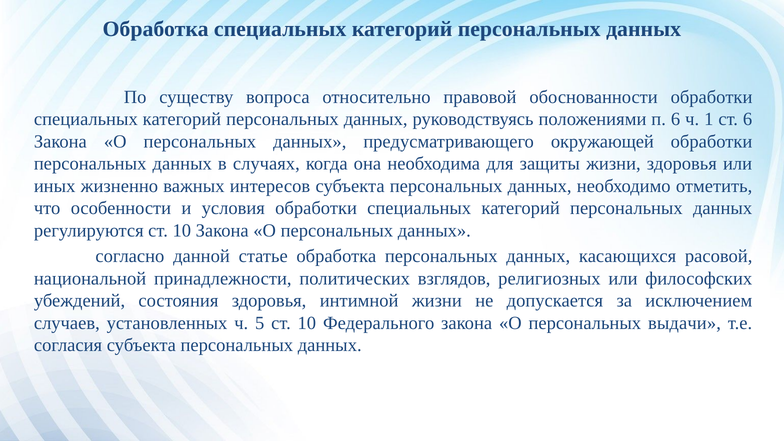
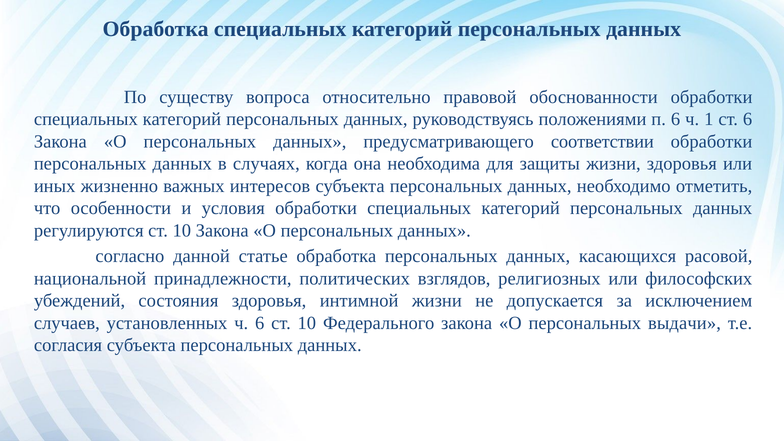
окружающей: окружающей -> соответствии
ч 5: 5 -> 6
